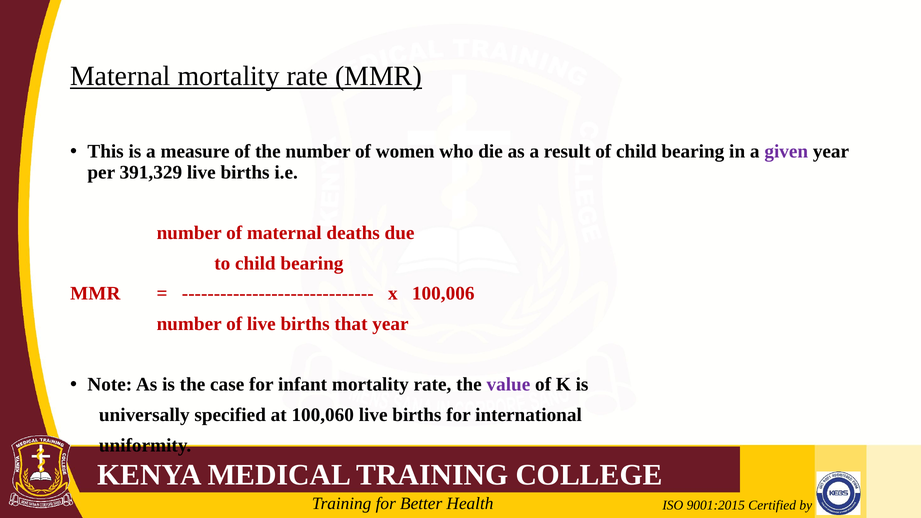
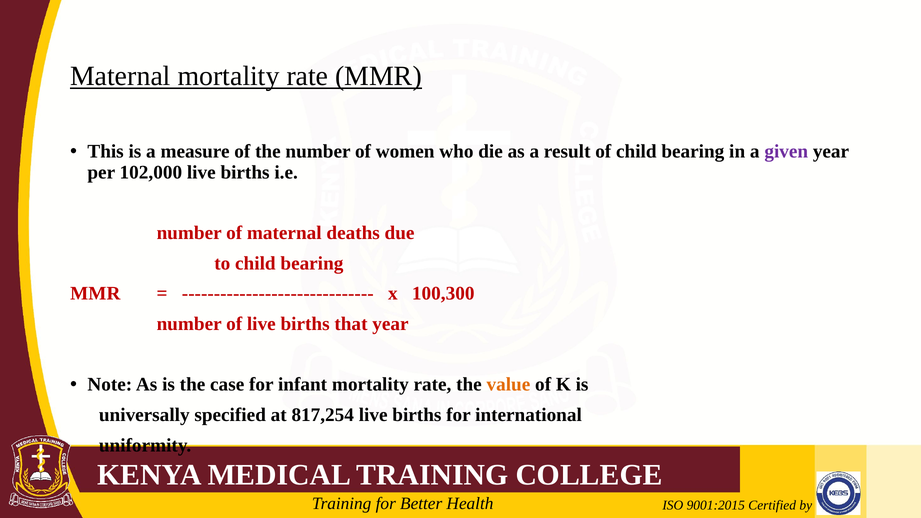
391,329: 391,329 -> 102,000
100,006: 100,006 -> 100,300
value colour: purple -> orange
100,060: 100,060 -> 817,254
